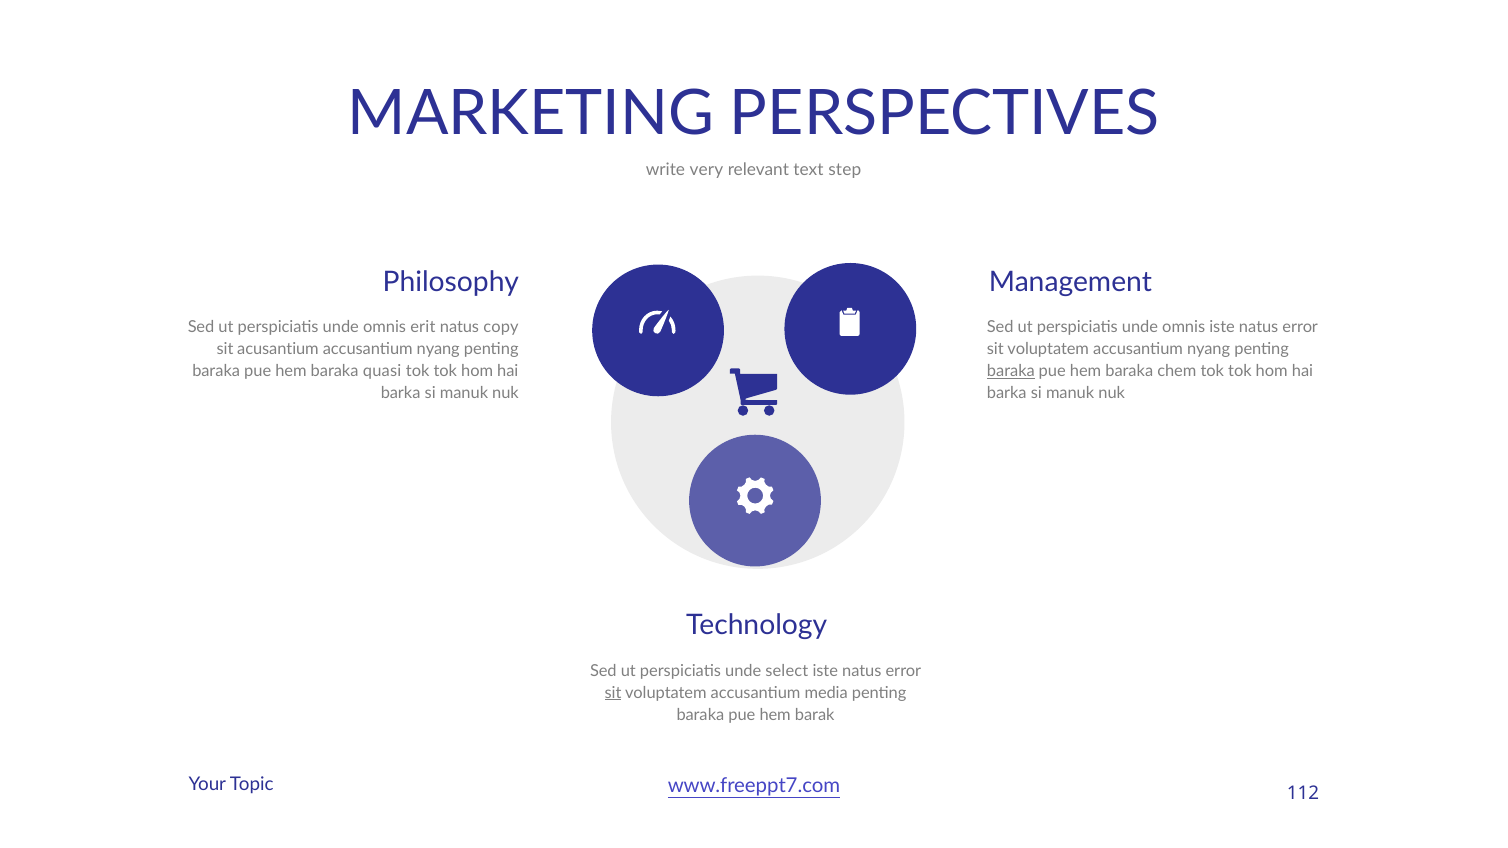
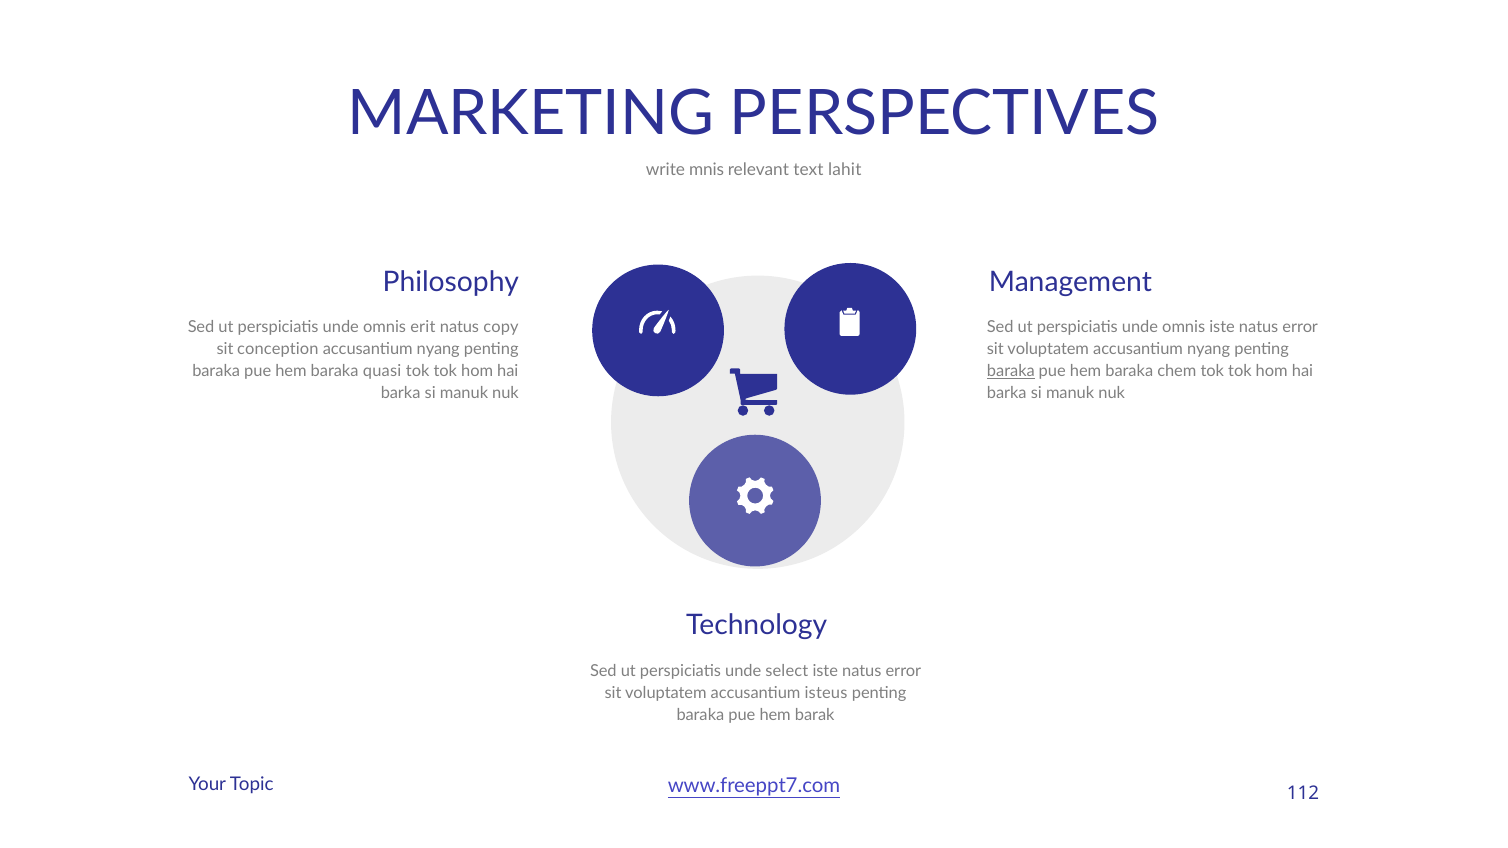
very: very -> mnis
step: step -> lahit
acusantium: acusantium -> conception
sit at (613, 693) underline: present -> none
media: media -> isteus
